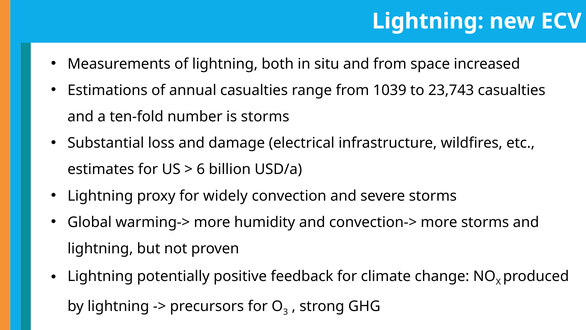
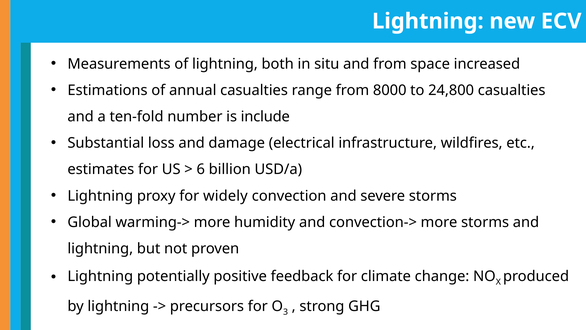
1039: 1039 -> 8000
23,743: 23,743 -> 24,800
is storms: storms -> include
